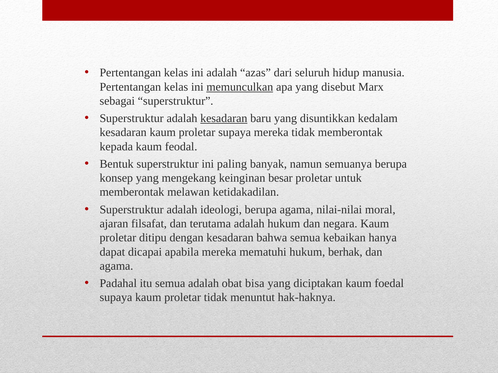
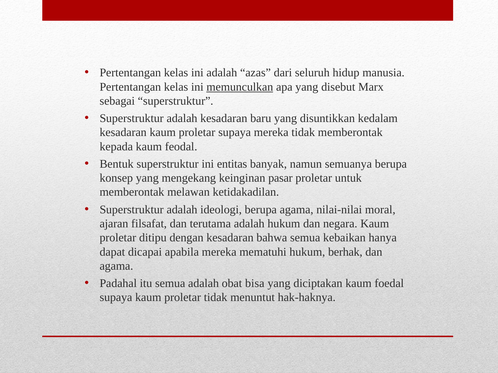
kesadaran at (224, 118) underline: present -> none
paling: paling -> entitas
besar: besar -> pasar
